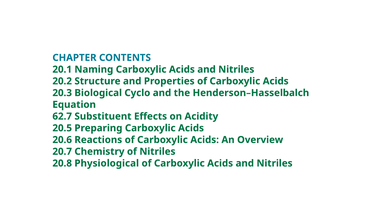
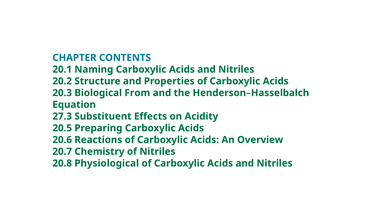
Cyclo: Cyclo -> From
62.7: 62.7 -> 27.3
